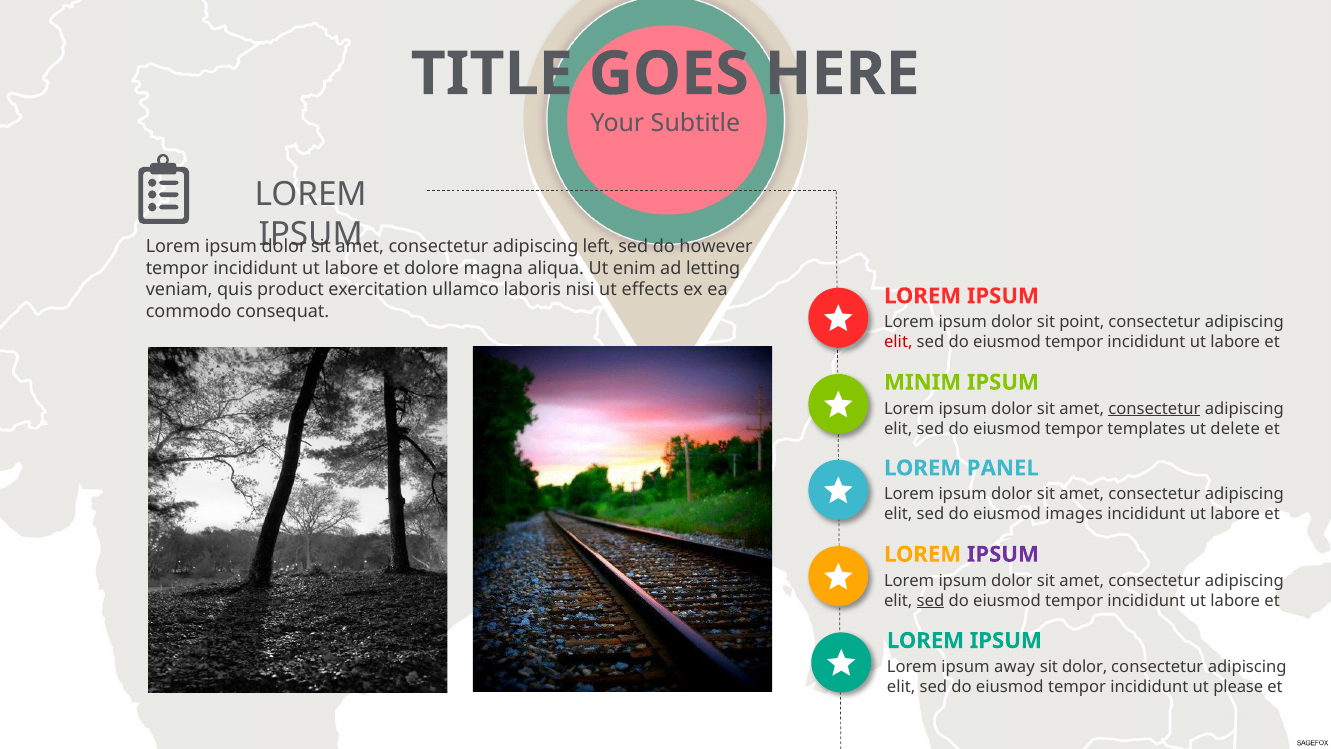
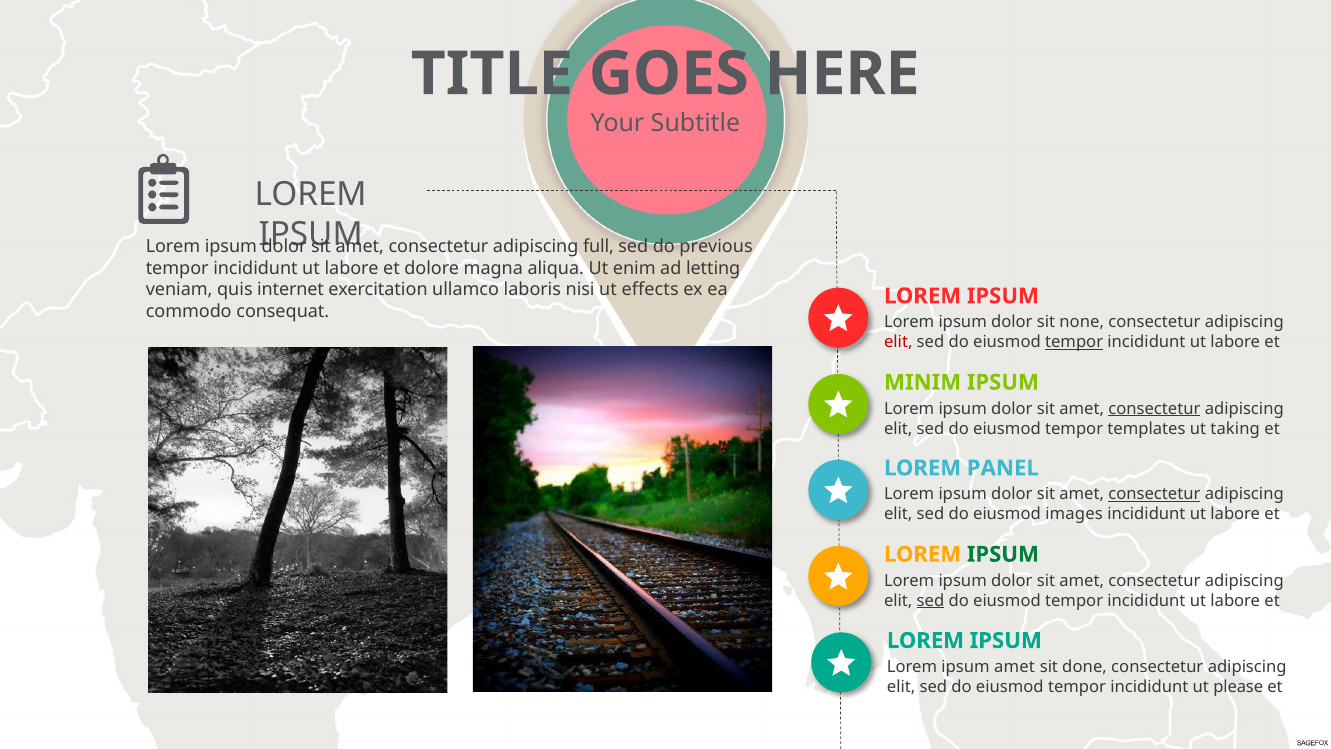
left: left -> full
however: however -> previous
product: product -> internet
point: point -> none
tempor at (1074, 342) underline: none -> present
delete: delete -> taking
consectetur at (1154, 494) underline: none -> present
IPSUM at (1003, 554) colour: purple -> green
ipsum away: away -> amet
sit dolor: dolor -> done
